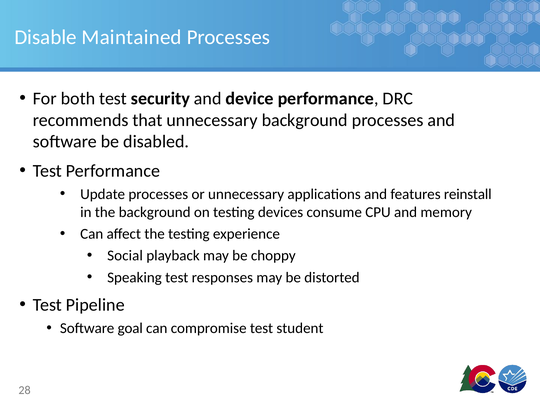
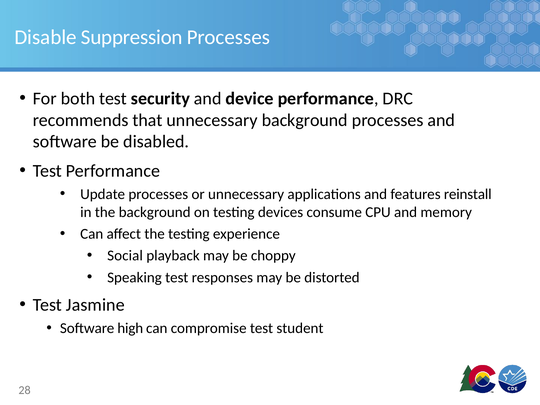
Maintained: Maintained -> Suppression
Pipeline: Pipeline -> Jasmine
goal: goal -> high
